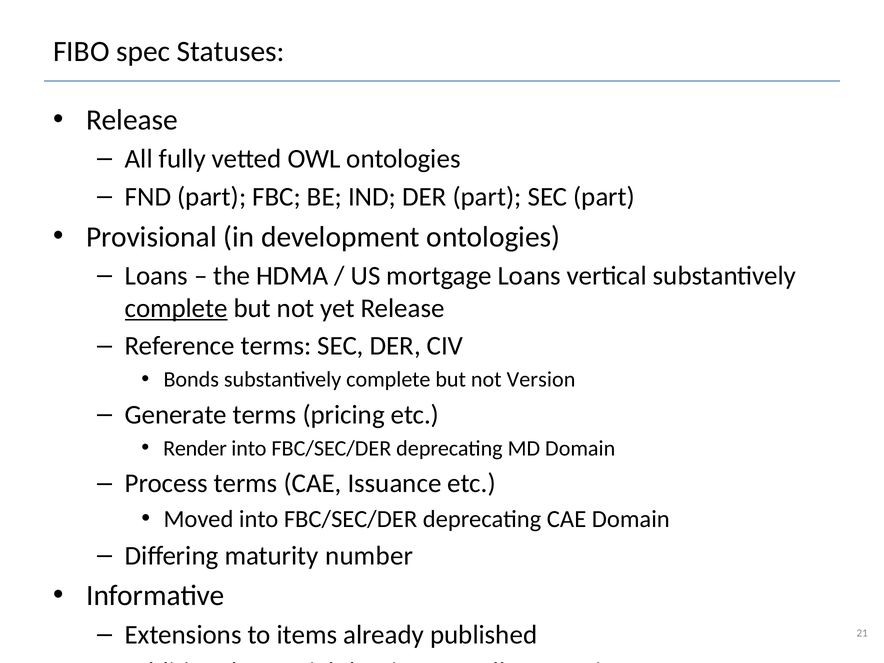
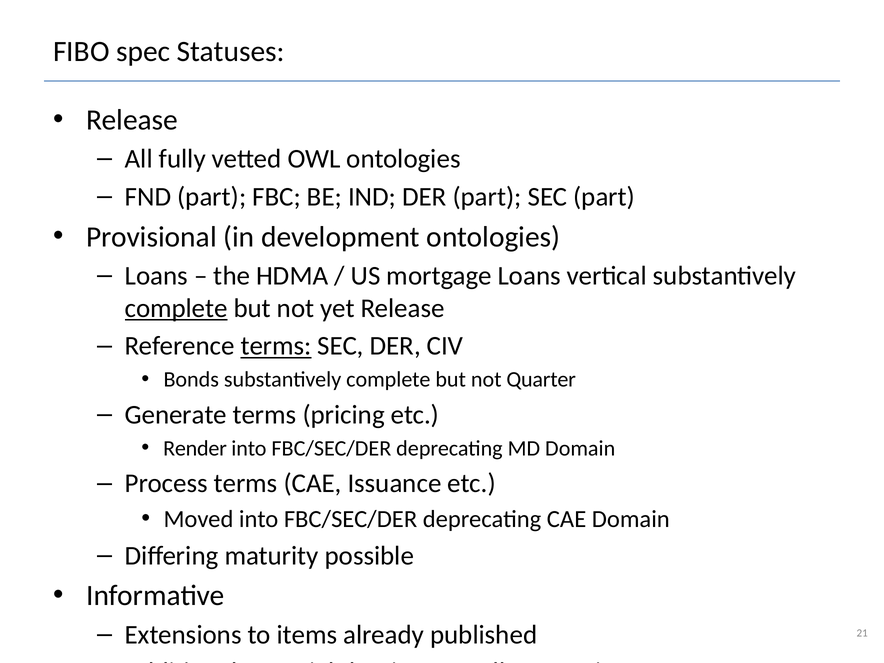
terms at (276, 346) underline: none -> present
Version: Version -> Quarter
number: number -> possible
